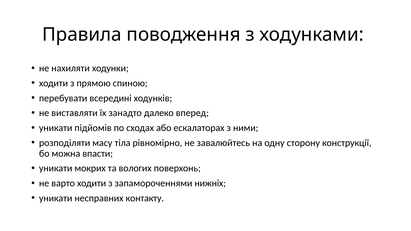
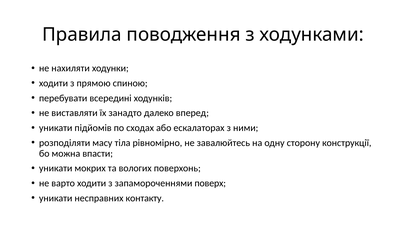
нижніх: нижніх -> поверх
